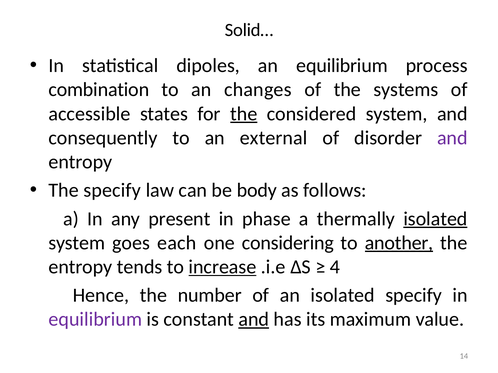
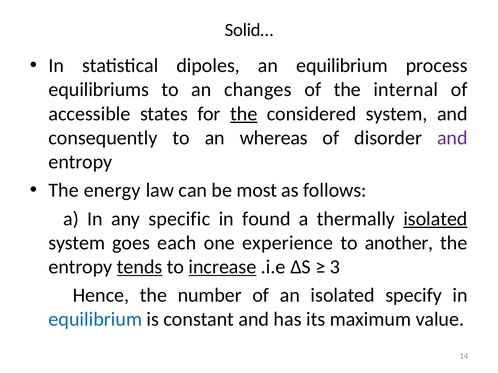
combination: combination -> equilibriums
systems: systems -> internal
external: external -> whereas
The specify: specify -> energy
body: body -> most
present: present -> specific
phase: phase -> found
considering: considering -> experience
another underline: present -> none
tends underline: none -> present
4: 4 -> 3
equilibrium at (95, 320) colour: purple -> blue
and at (254, 320) underline: present -> none
